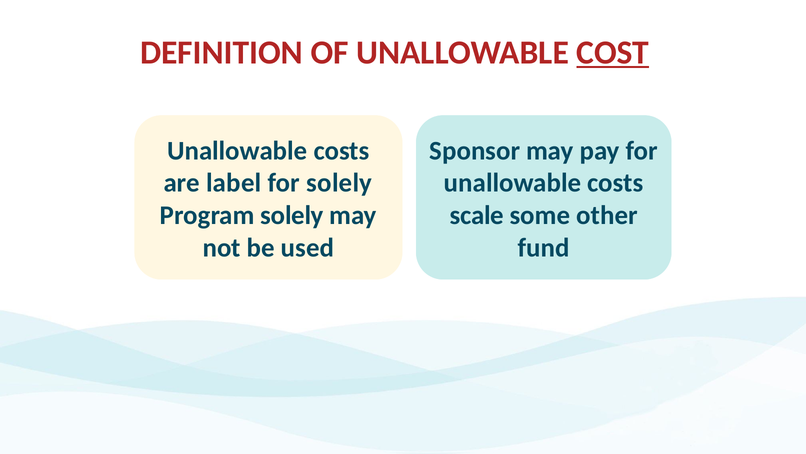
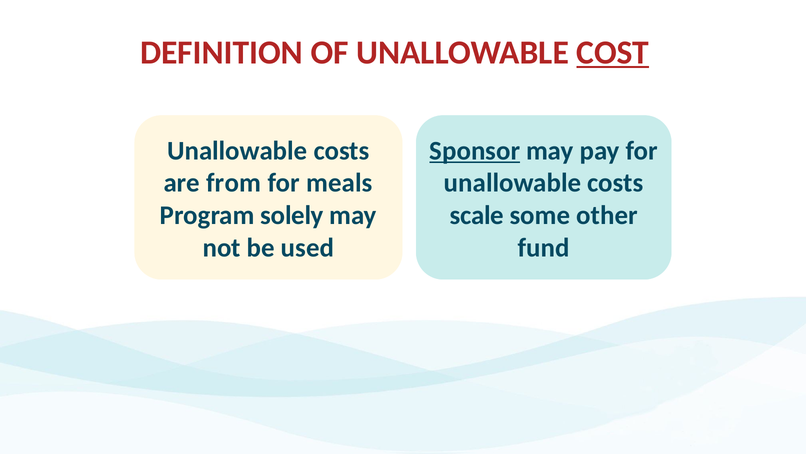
Sponsor underline: none -> present
label: label -> from
for solely: solely -> meals
